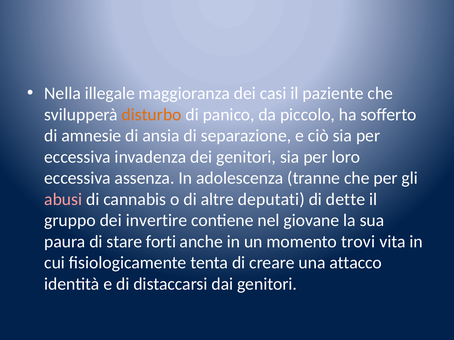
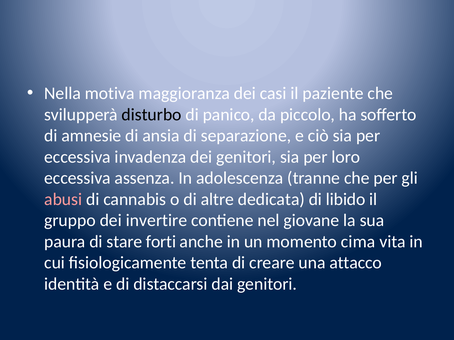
illegale: illegale -> motiva
disturbo colour: orange -> black
deputati: deputati -> dedicata
dette: dette -> libido
trovi: trovi -> cima
